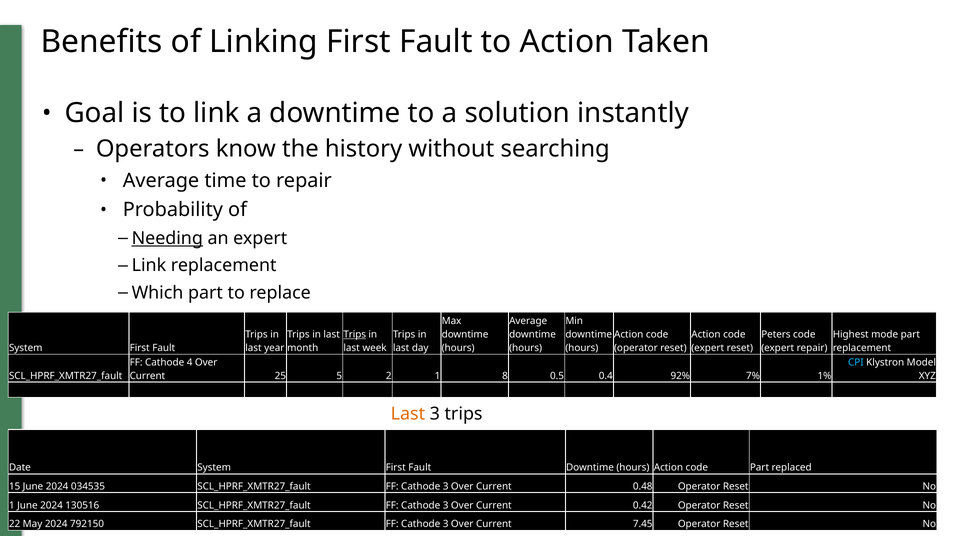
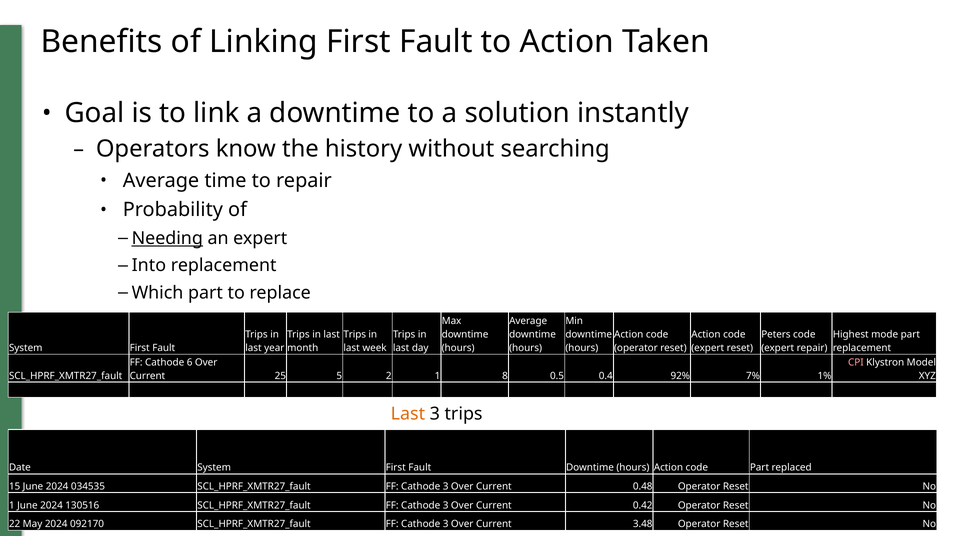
Link at (149, 266): Link -> Into
Trips at (355, 335) underline: present -> none
4: 4 -> 6
CPI colour: light blue -> pink
792150: 792150 -> 092170
7.45: 7.45 -> 3.48
